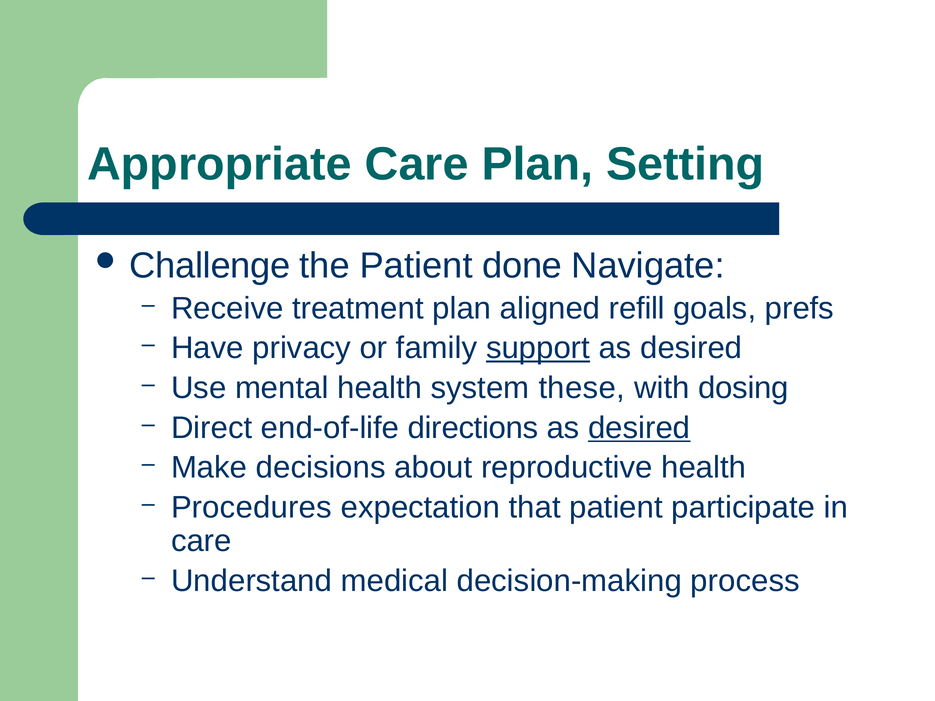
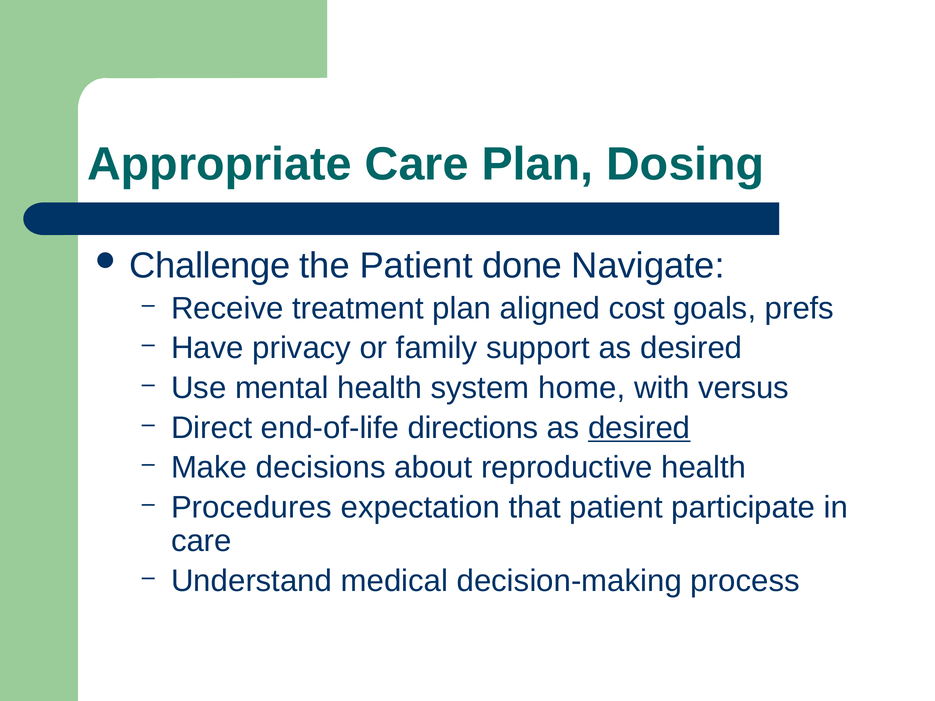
Setting: Setting -> Dosing
refill: refill -> cost
support underline: present -> none
these: these -> home
dosing: dosing -> versus
